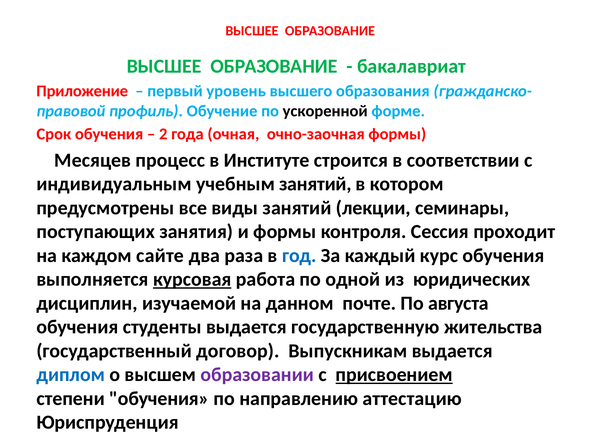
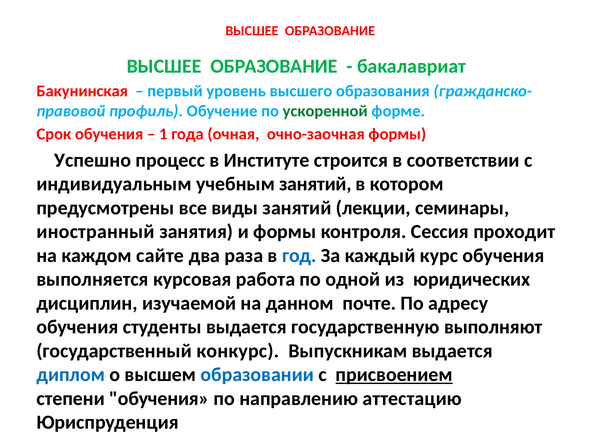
Приложение: Приложение -> Бакунинская
ускоренной colour: black -> green
2: 2 -> 1
Месяцев: Месяцев -> Успешно
поступающих: поступающих -> иностранный
курсовая underline: present -> none
августа: августа -> адресу
жительства: жительства -> выполняют
договор: договор -> конкурс
образовании colour: purple -> blue
